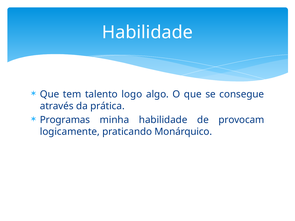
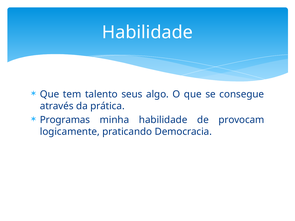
logo: logo -> seus
Monárquico: Monárquico -> Democracia
